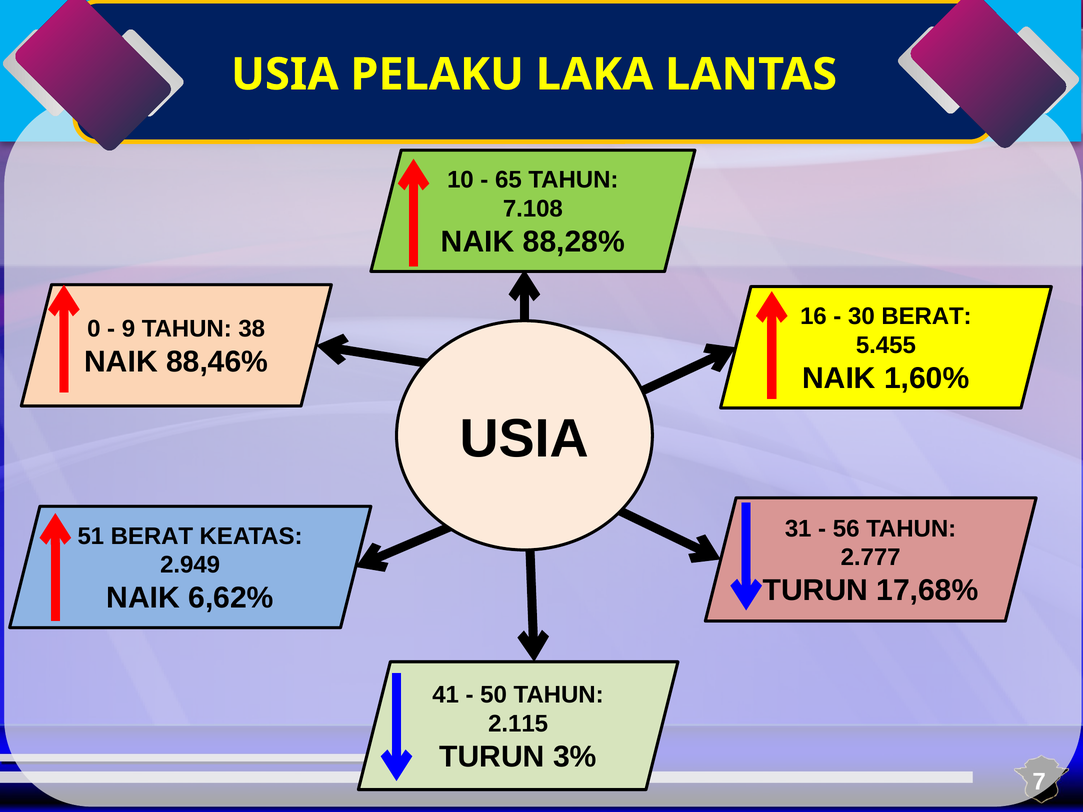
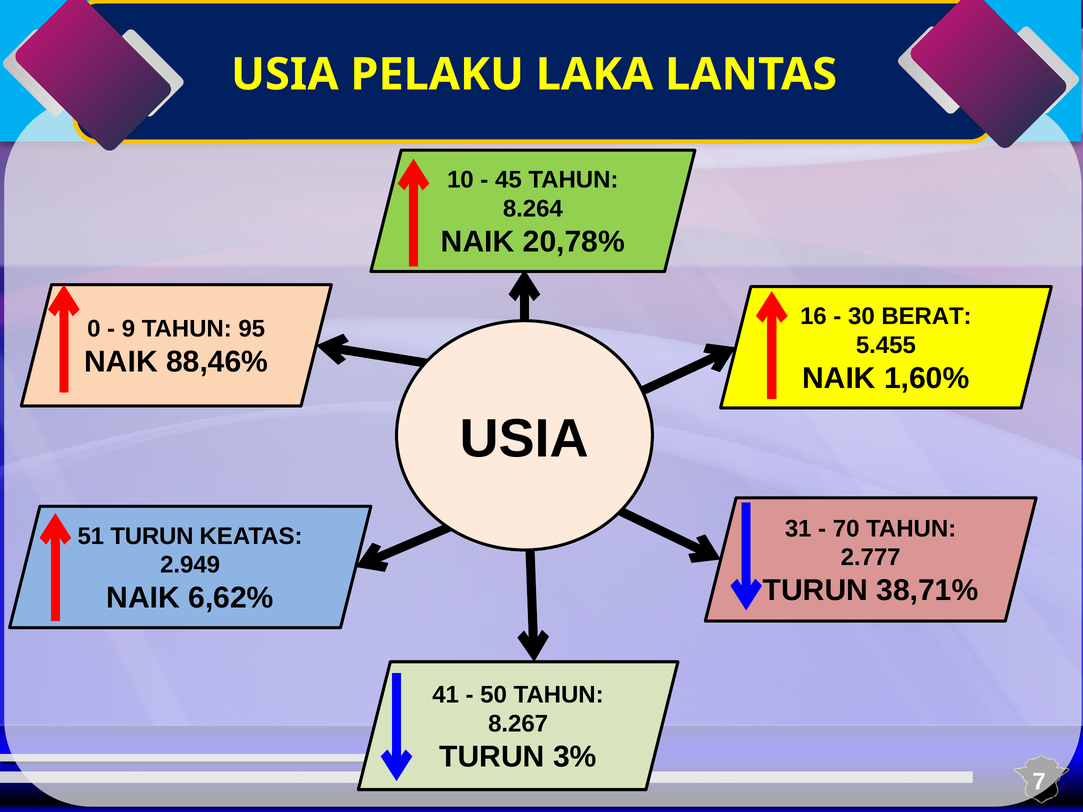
65: 65 -> 45
7.108: 7.108 -> 8.264
88,28%: 88,28% -> 20,78%
38: 38 -> 95
56: 56 -> 70
51 BERAT: BERAT -> TURUN
17,68%: 17,68% -> 38,71%
2.115: 2.115 -> 8.267
